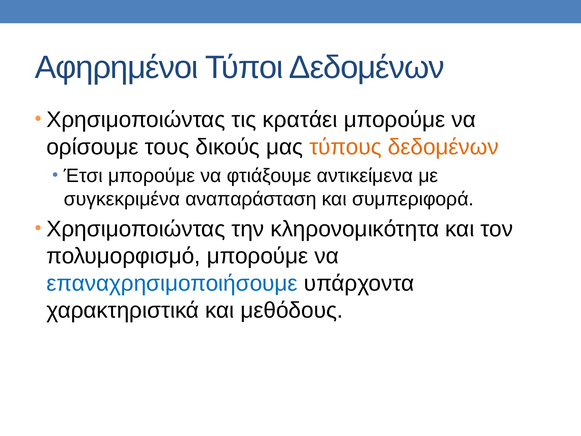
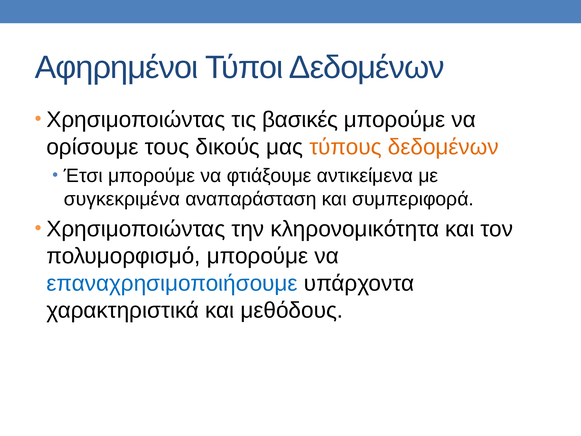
κρατάει: κρατάει -> βασικές
